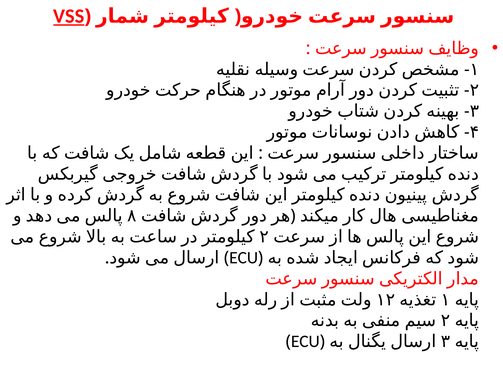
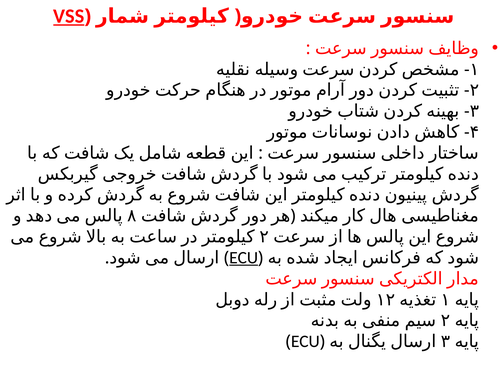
ECU at (244, 258) underline: none -> present
